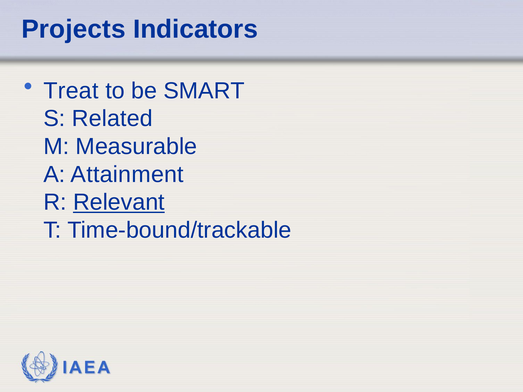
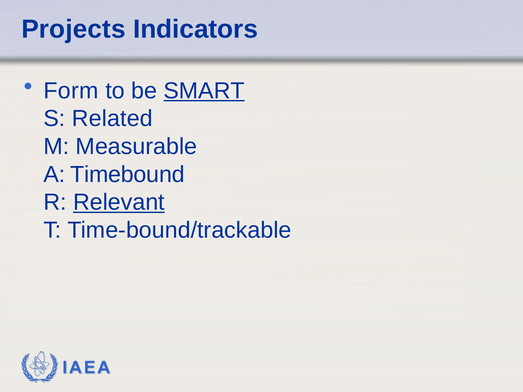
Treat: Treat -> Form
SMART underline: none -> present
Attainment: Attainment -> Timebound
